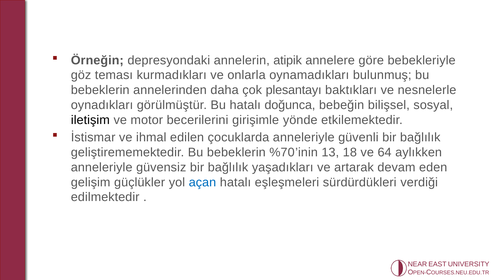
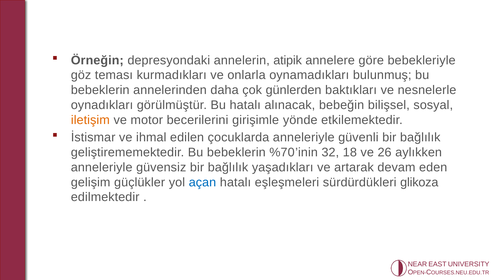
plesantayı: plesantayı -> günlerden
doğunca: doğunca -> alınacak
iletişim colour: black -> orange
13: 13 -> 32
64: 64 -> 26
verdiği: verdiği -> glikoza
